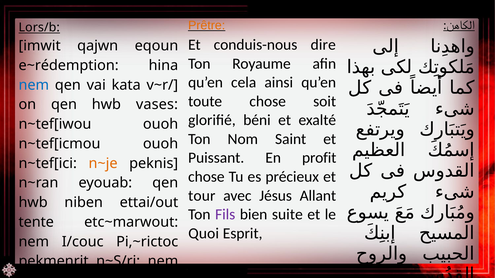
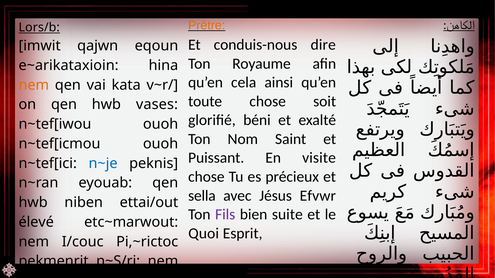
e~rédemption: e~rédemption -> e~arikataxioin
nem at (34, 85) colour: blue -> orange
profit: profit -> visite
n~je colour: orange -> blue
tour: tour -> sella
Allant: Allant -> Efvwr
tente: tente -> élevé
